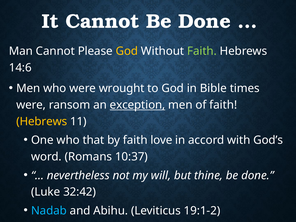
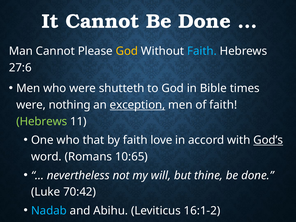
Faith at (202, 51) colour: light green -> light blue
14:6: 14:6 -> 27:6
wrought: wrought -> shutteth
ransom: ransom -> nothing
Hebrews at (42, 122) colour: yellow -> light green
God’s underline: none -> present
10:37: 10:37 -> 10:65
32:42: 32:42 -> 70:42
19:1-2: 19:1-2 -> 16:1-2
